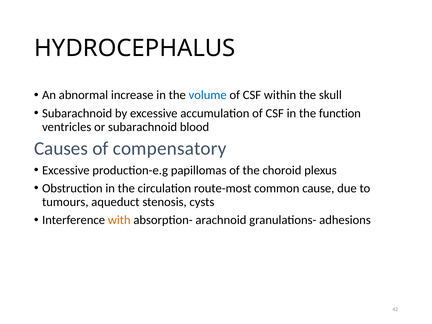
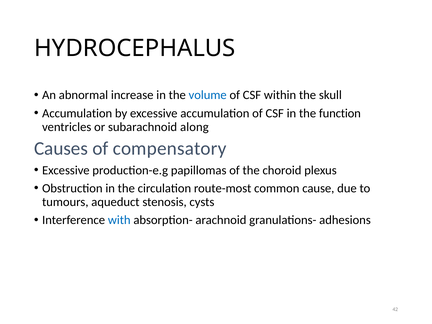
Subarachnoid at (77, 113): Subarachnoid -> Accumulation
blood: blood -> along
with colour: orange -> blue
